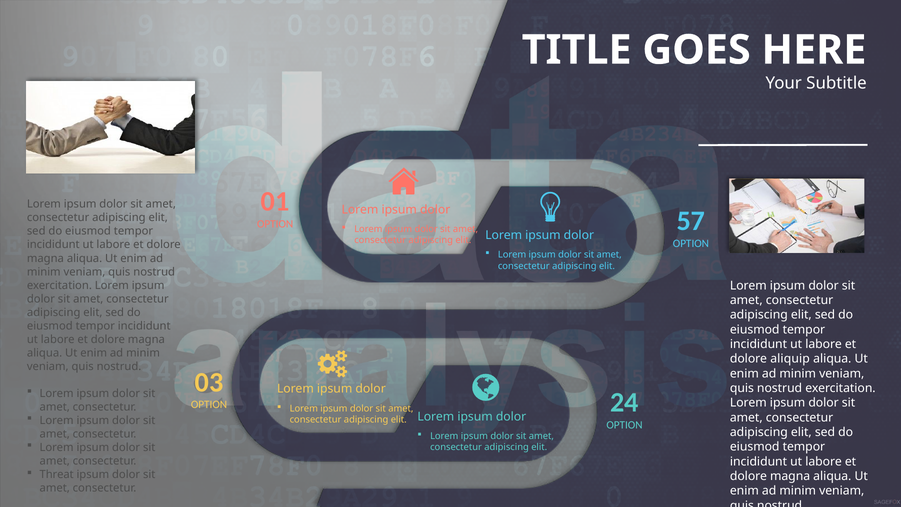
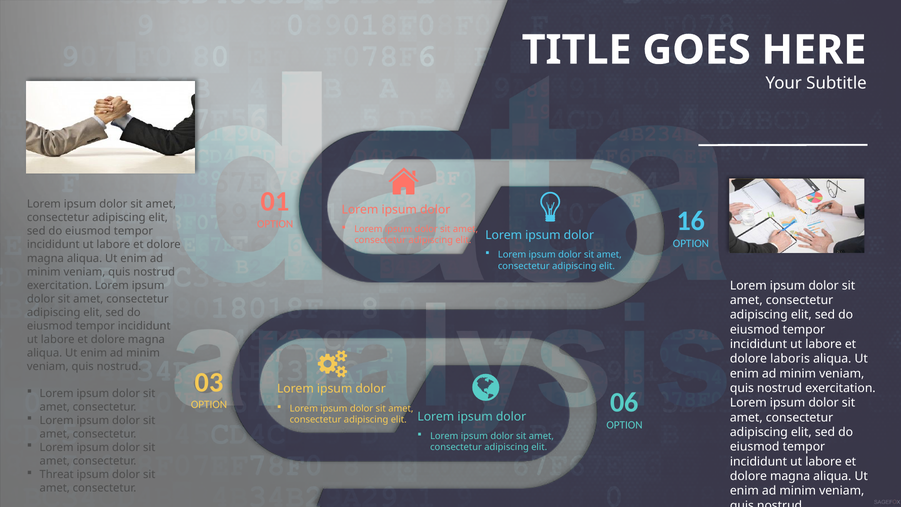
57: 57 -> 16
aliquip: aliquip -> laboris
24: 24 -> 06
